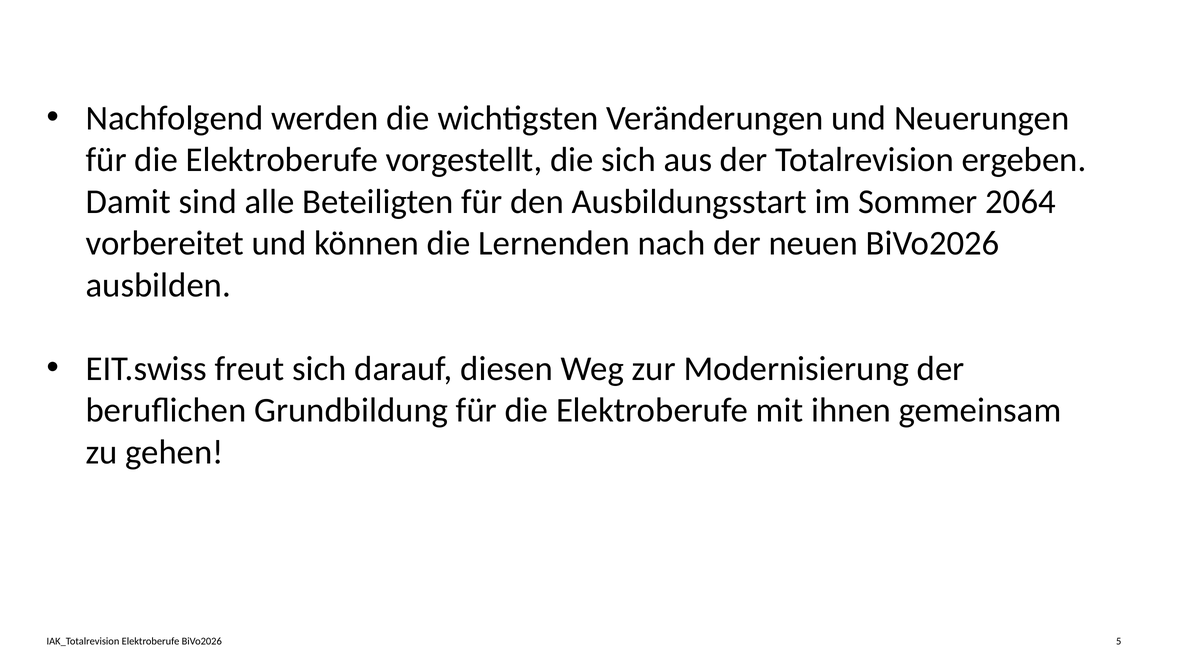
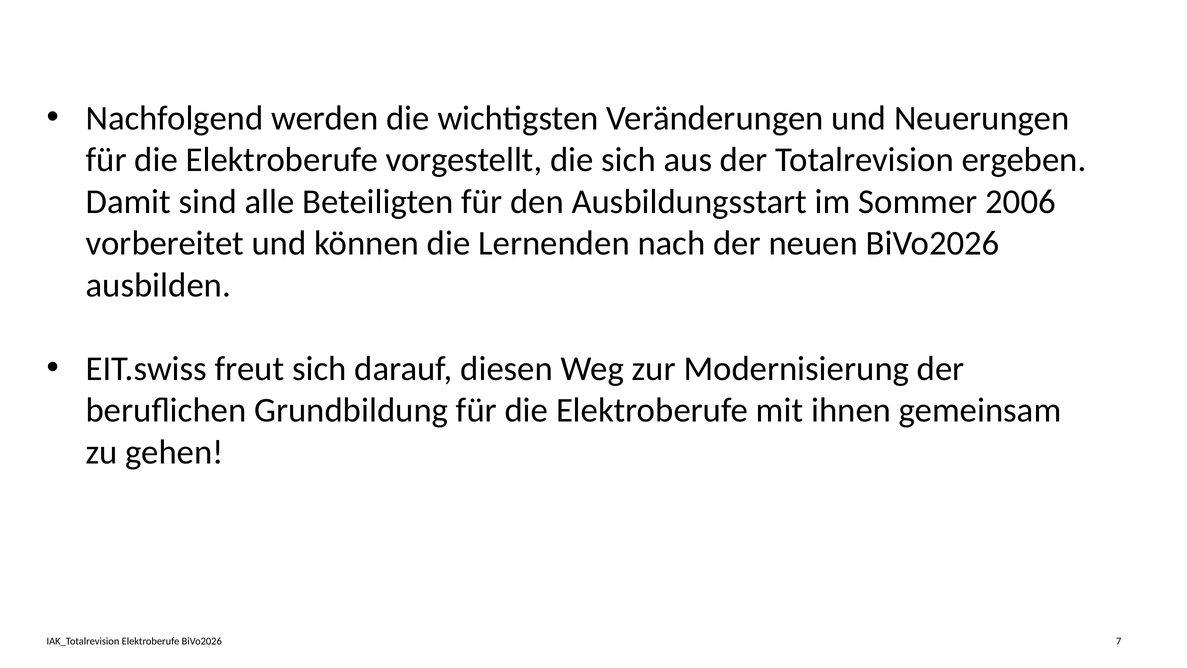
2064: 2064 -> 2006
5: 5 -> 7
